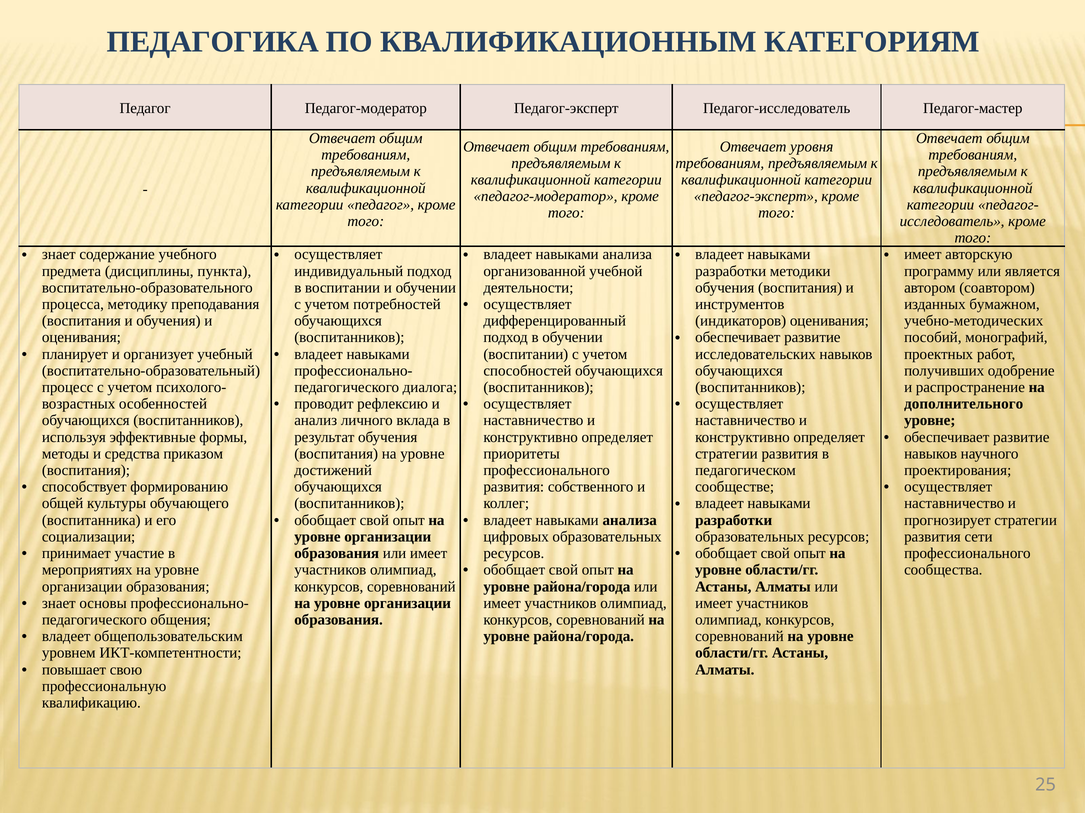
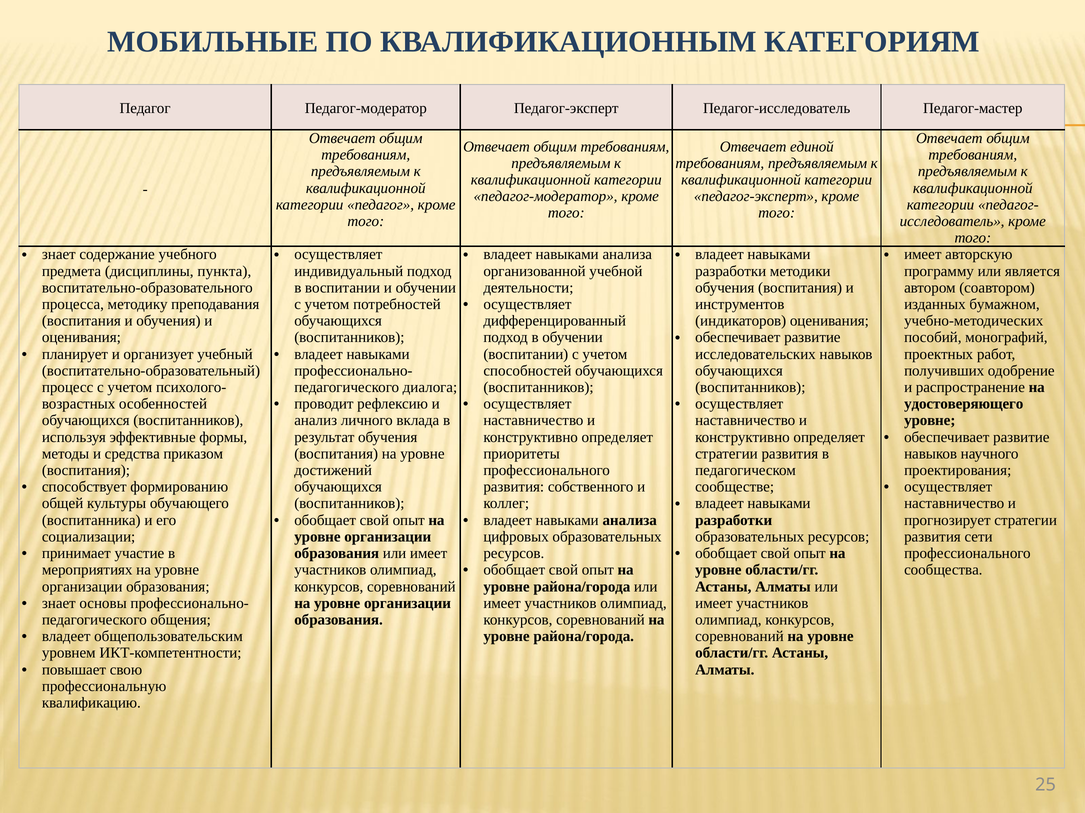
ПЕДАГОГИКА: ПЕДАГОГИКА -> МОБИЛЬНЫЕ
уровня: уровня -> единой
дополнительного: дополнительного -> удостоверяющего
